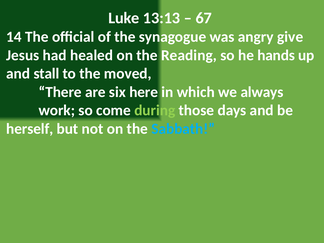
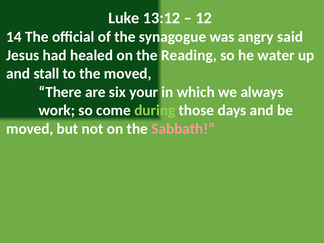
13:13: 13:13 -> 13:12
67: 67 -> 12
give: give -> said
hands: hands -> water
here: here -> your
herself at (30, 129): herself -> moved
Sabbath colour: light blue -> pink
